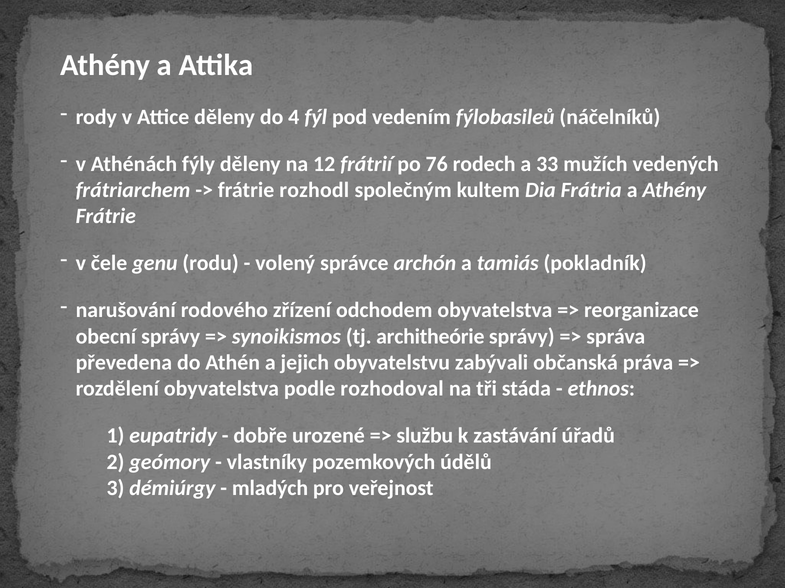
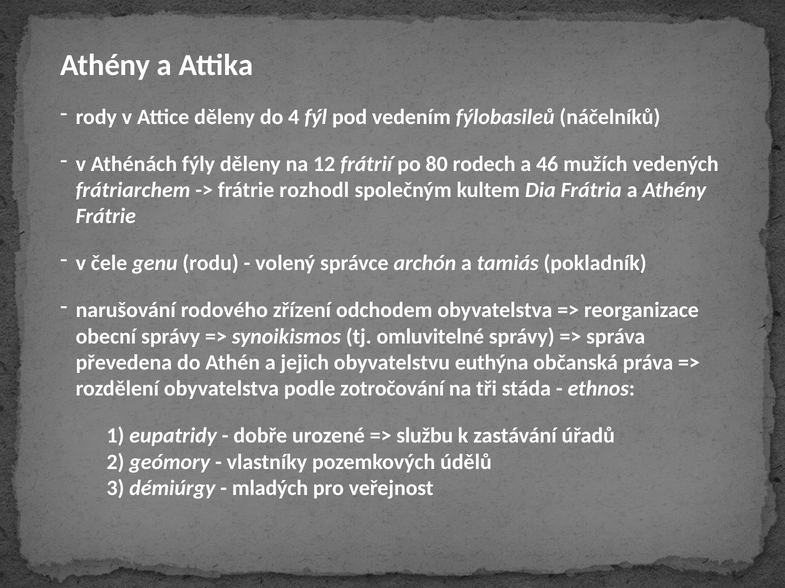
76: 76 -> 80
33: 33 -> 46
architheórie: architheórie -> omluvitelné
zabývali: zabývali -> euthýna
rozhodoval: rozhodoval -> zotročování
